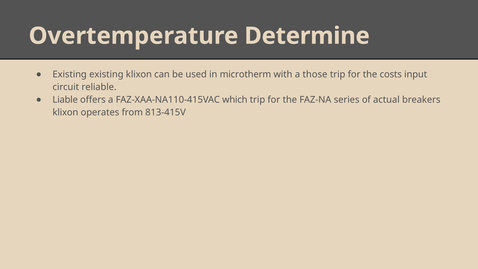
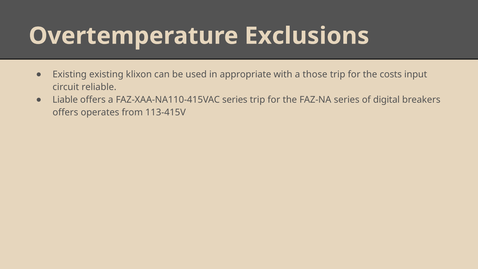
Determine: Determine -> Exclusions
microtherm: microtherm -> appropriate
FAZ-XAA-NA110-415VAC which: which -> series
actual: actual -> digital
klixon at (65, 112): klixon -> offers
813-415V: 813-415V -> 113-415V
